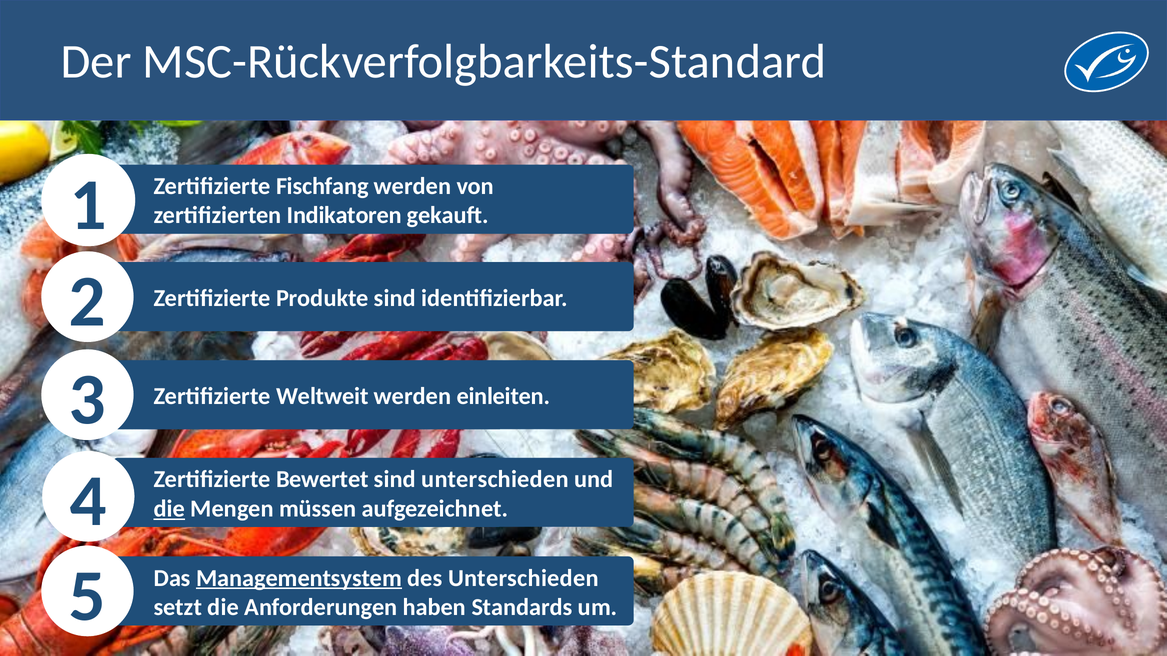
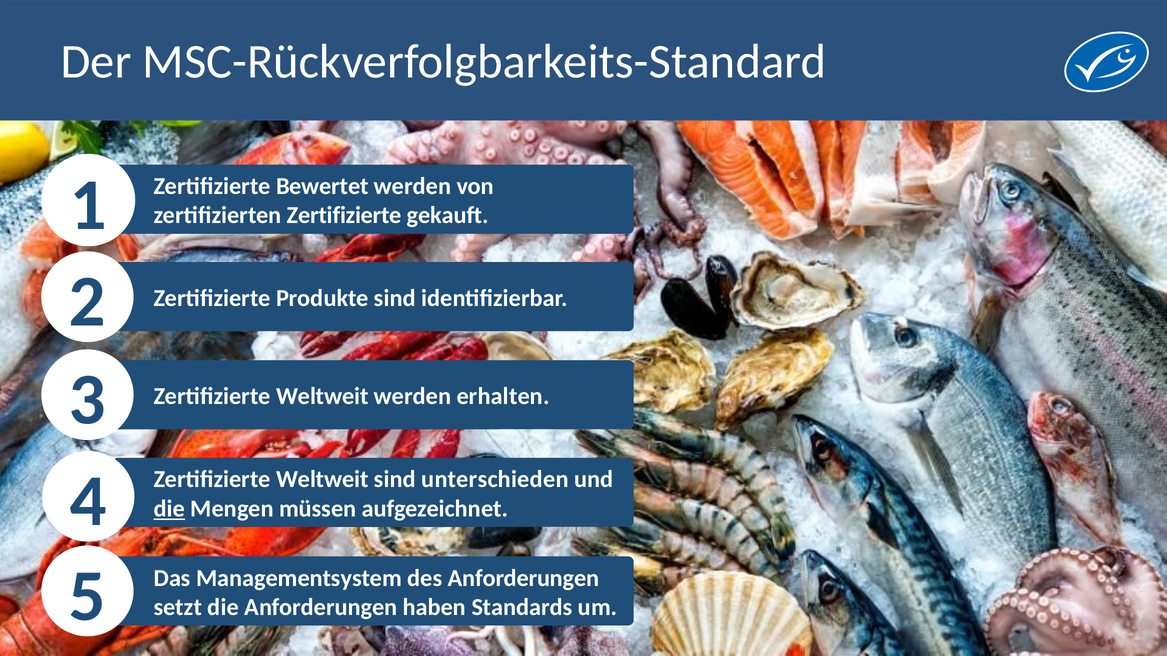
Fischfang: Fischfang -> Bewertet
zertifizierten Indikatoren: Indikatoren -> Zertifizierte
einleiten: einleiten -> erhalten
Bewertet at (322, 480): Bewertet -> Weltweit
Managementsystem underline: present -> none
des Unterschieden: Unterschieden -> Anforderungen
